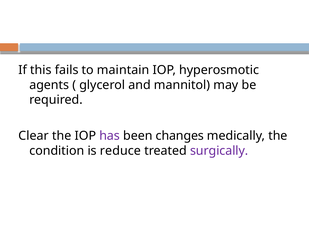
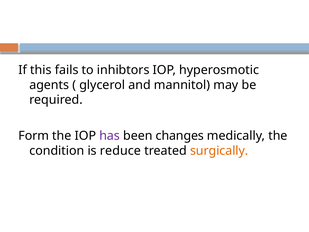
maintain: maintain -> inhibtors
Clear: Clear -> Form
surgically colour: purple -> orange
